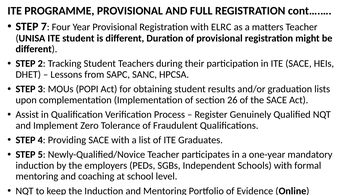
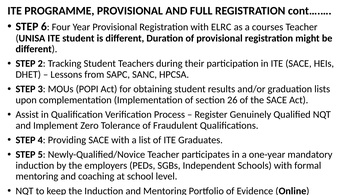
7: 7 -> 6
matters: matters -> courses
